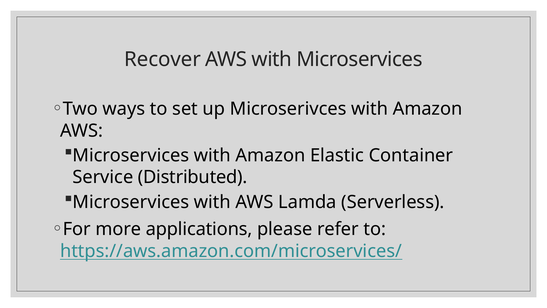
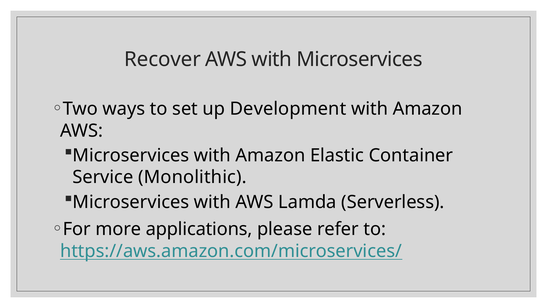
Microserivces: Microserivces -> Development
Distributed: Distributed -> Monolithic
